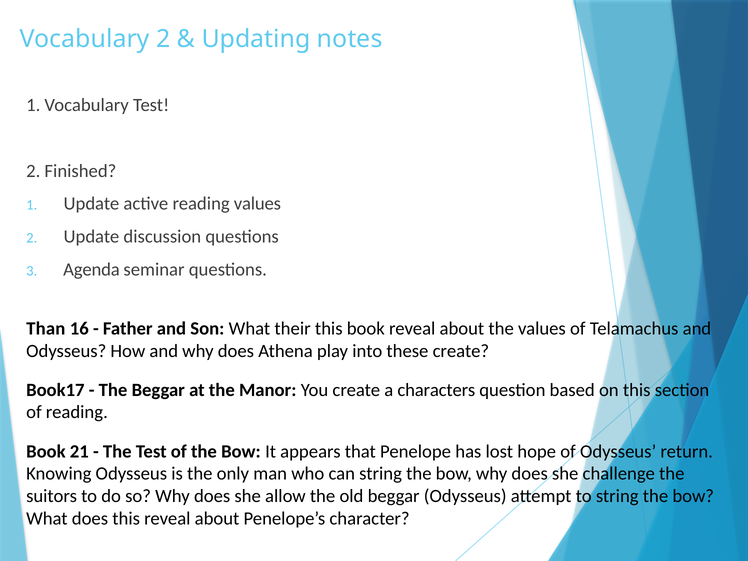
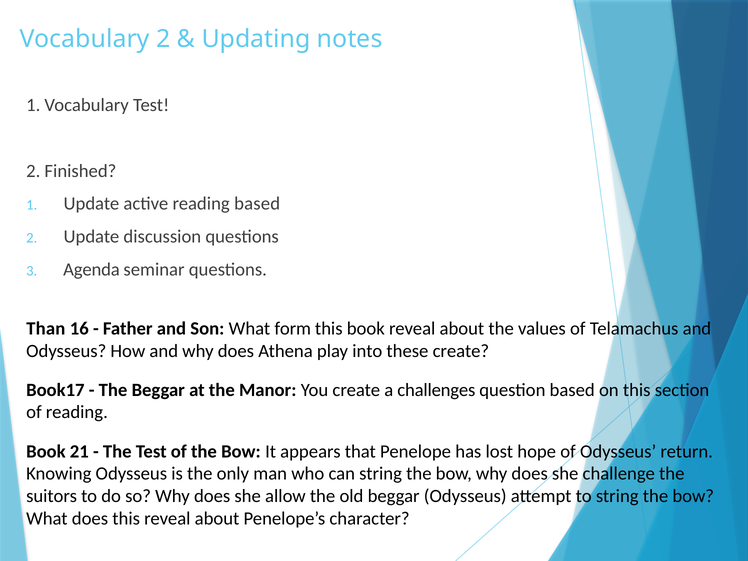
reading values: values -> based
their: their -> form
characters: characters -> challenges
